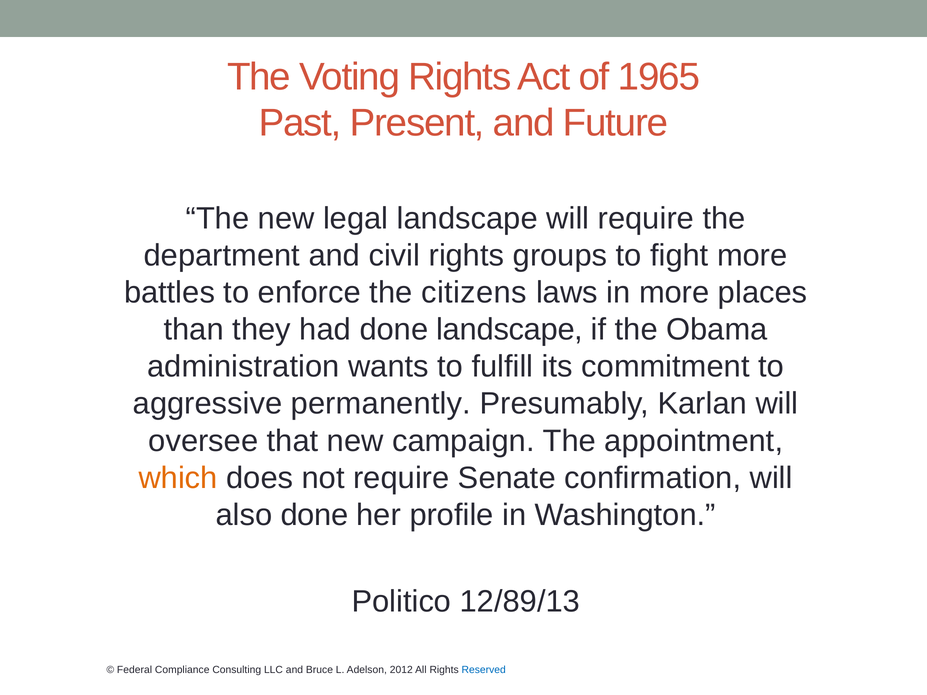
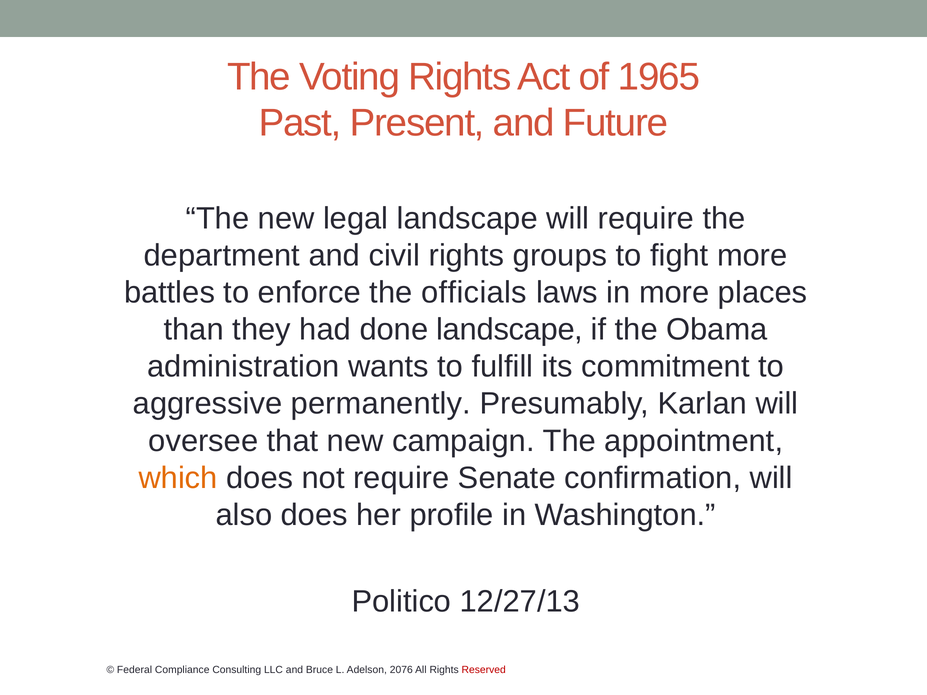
citizens: citizens -> officials
also done: done -> does
12/89/13: 12/89/13 -> 12/27/13
2012: 2012 -> 2076
Reserved colour: blue -> red
